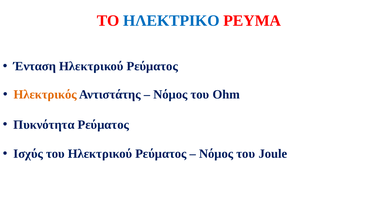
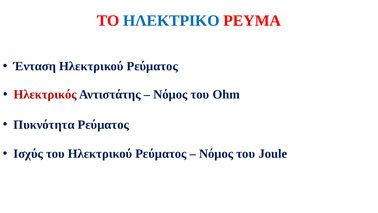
Ηλεκτρικός colour: orange -> red
